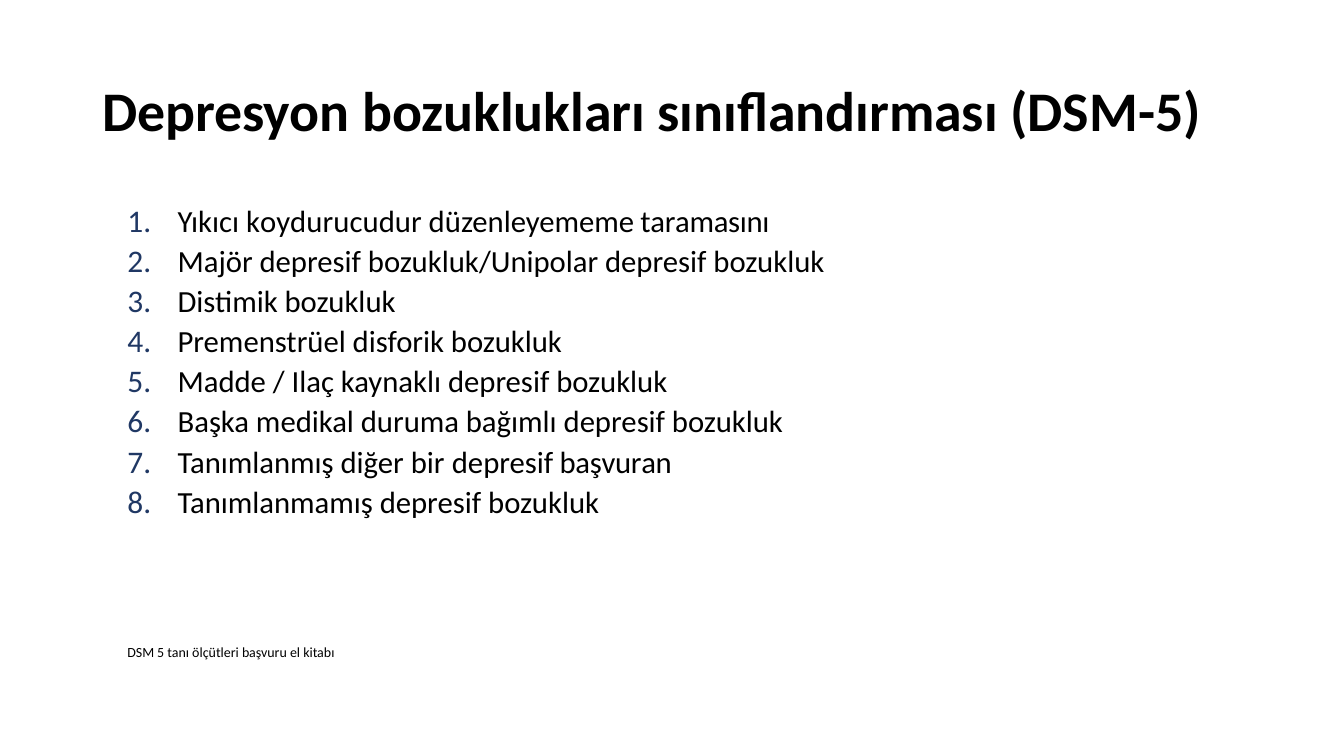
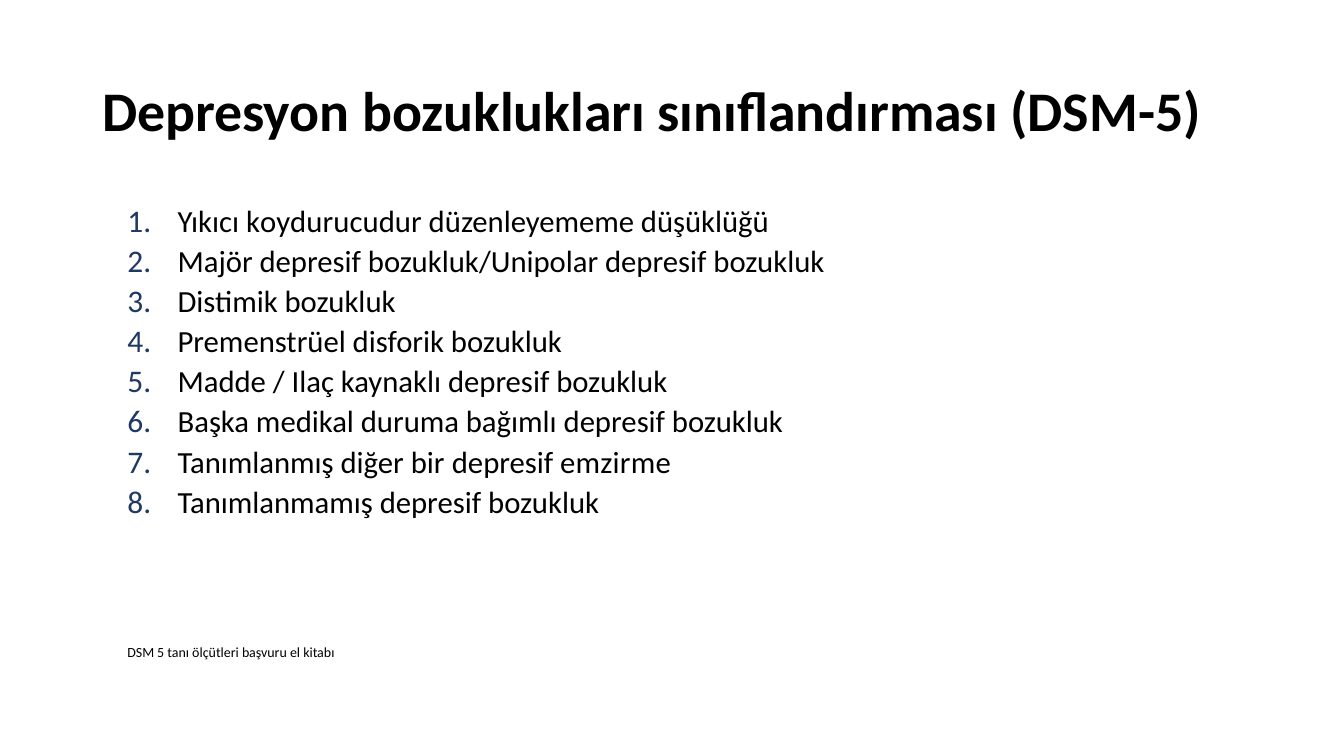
taramasını: taramasını -> düşüklüğü
başvuran: başvuran -> emzirme
